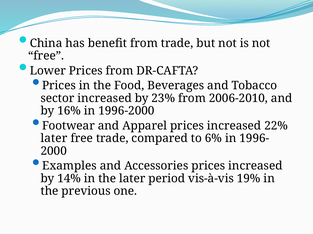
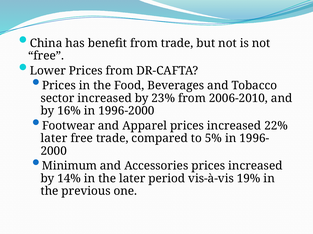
6%: 6% -> 5%
Examples: Examples -> Minimum
